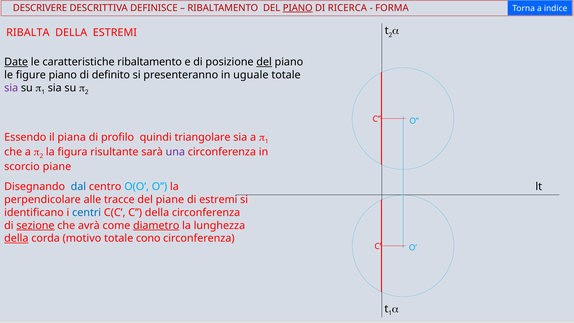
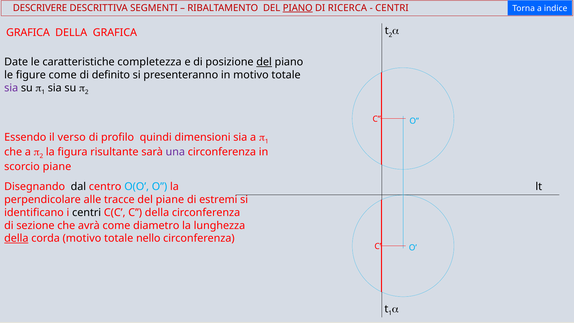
DEFINISCE: DEFINISCE -> SEGMENTI
FORMA at (392, 8): FORMA -> CENTRI
RIBALTA at (28, 32): RIBALTA -> GRAFICA
DELLA ESTREMI: ESTREMI -> GRAFICA
Date underline: present -> none
caratteristiche ribaltamento: ribaltamento -> completezza
figure piano: piano -> come
in uguale: uguale -> motivo
piana: piana -> verso
triangolare: triangolare -> dimensioni
dal colour: blue -> black
centri at (87, 212) colour: blue -> black
sezione underline: present -> none
diametro underline: present -> none
cono: cono -> nello
